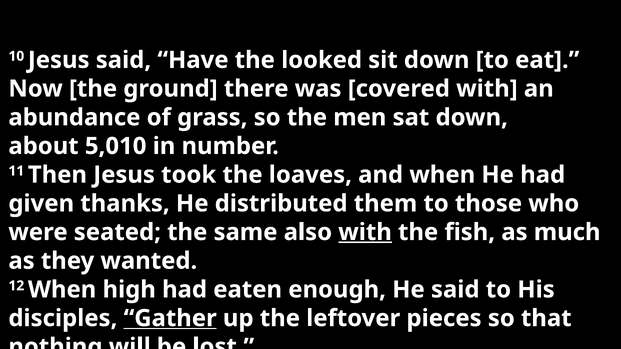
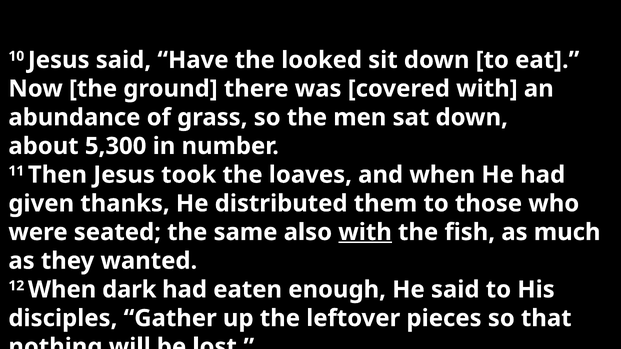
5,010: 5,010 -> 5,300
high: high -> dark
Gather underline: present -> none
